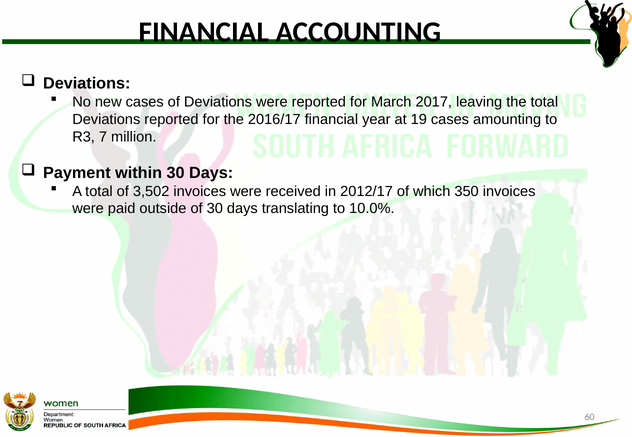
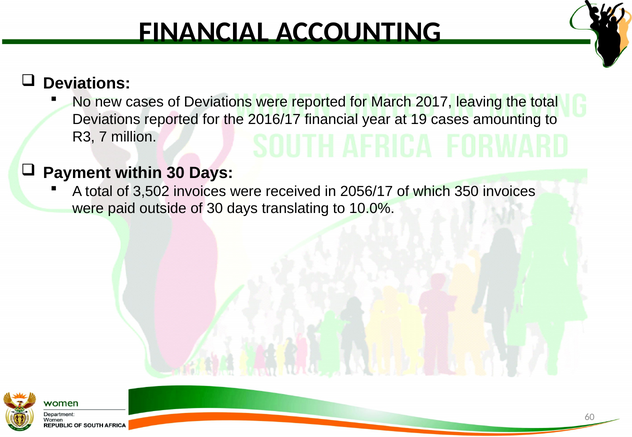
2012/17: 2012/17 -> 2056/17
